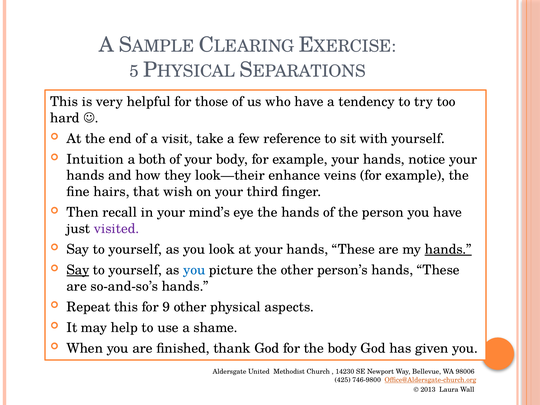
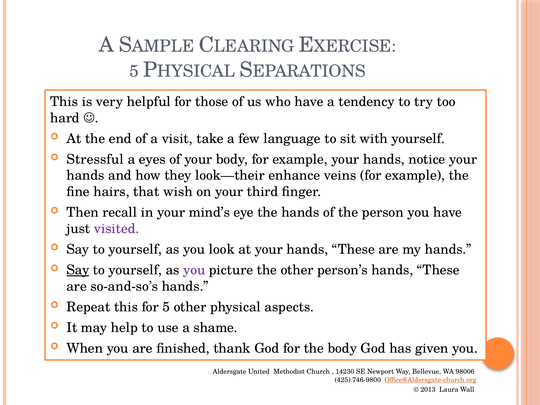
reference: reference -> language
Intuition: Intuition -> Stressful
both: both -> eyes
hands at (448, 249) underline: present -> none
you at (194, 270) colour: blue -> purple
for 9: 9 -> 5
